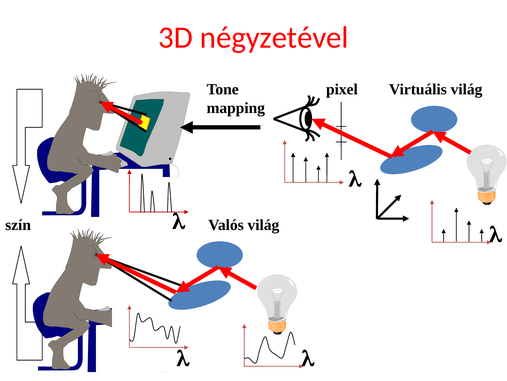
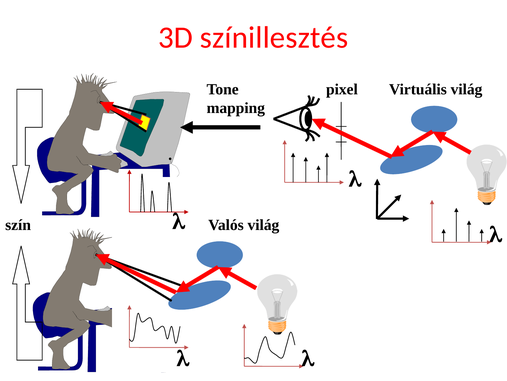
négyzetével: négyzetével -> színillesztés
